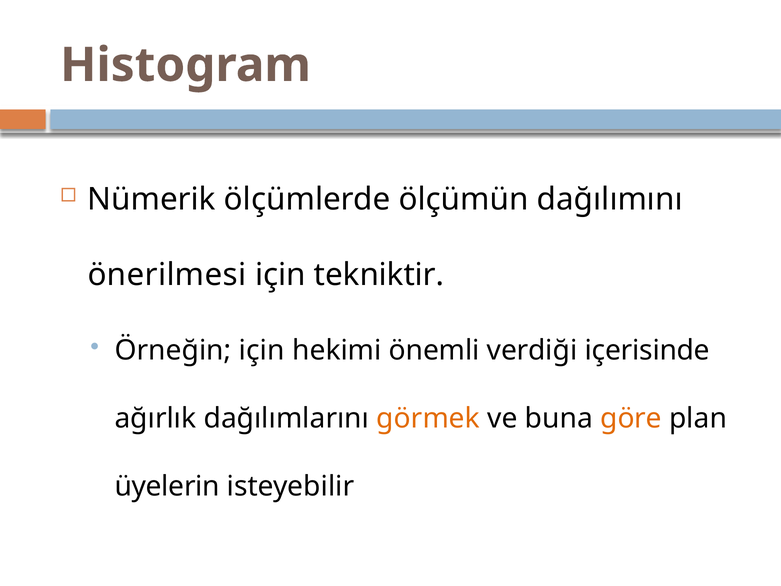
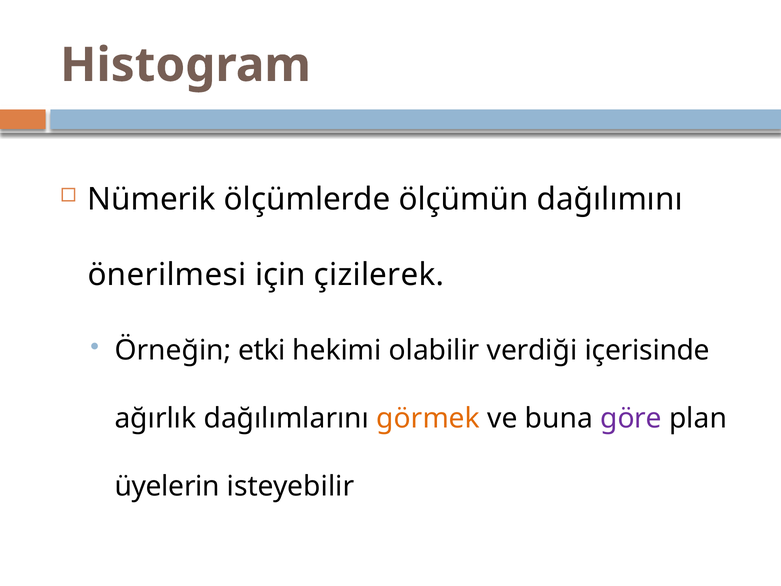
tekniktir: tekniktir -> çizilerek
Örneğin için: için -> etki
önemli: önemli -> olabilir
göre colour: orange -> purple
